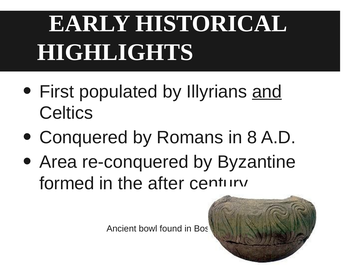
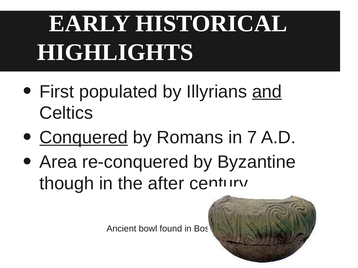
Conquered underline: none -> present
8: 8 -> 7
formed: formed -> though
